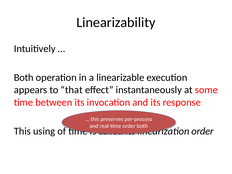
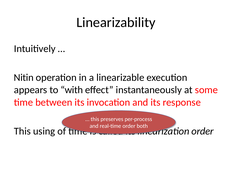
Both at (24, 78): Both -> Nitin
that: that -> with
